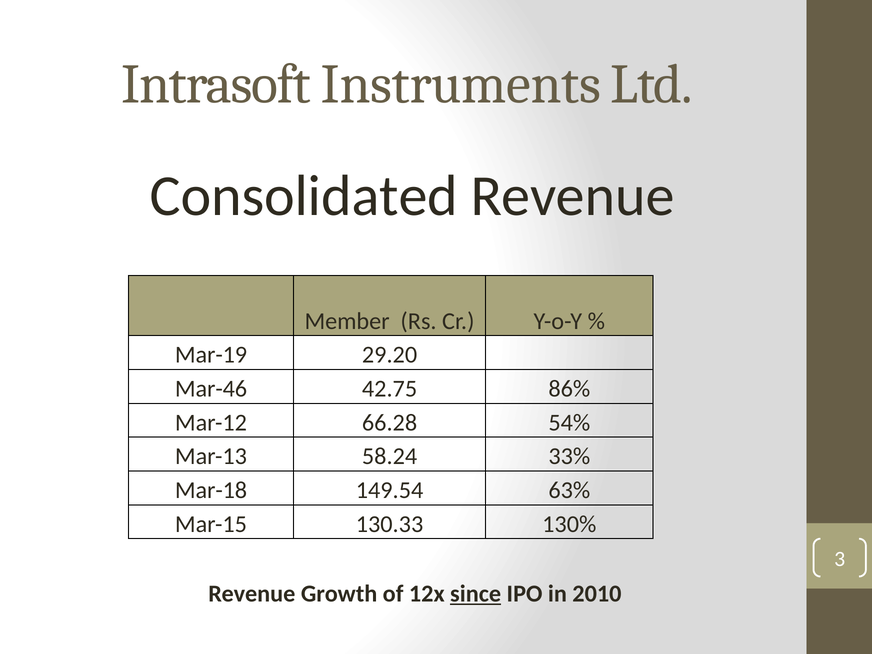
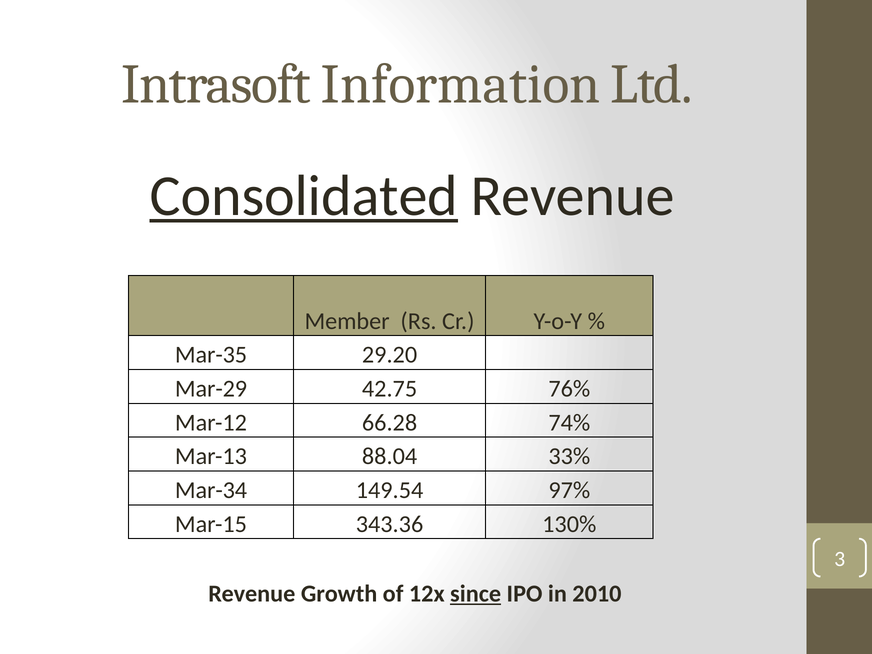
Instruments: Instruments -> Information
Consolidated underline: none -> present
Mar-19: Mar-19 -> Mar-35
Mar-46: Mar-46 -> Mar-29
86%: 86% -> 76%
54%: 54% -> 74%
58.24: 58.24 -> 88.04
Mar-18: Mar-18 -> Mar-34
63%: 63% -> 97%
130.33: 130.33 -> 343.36
